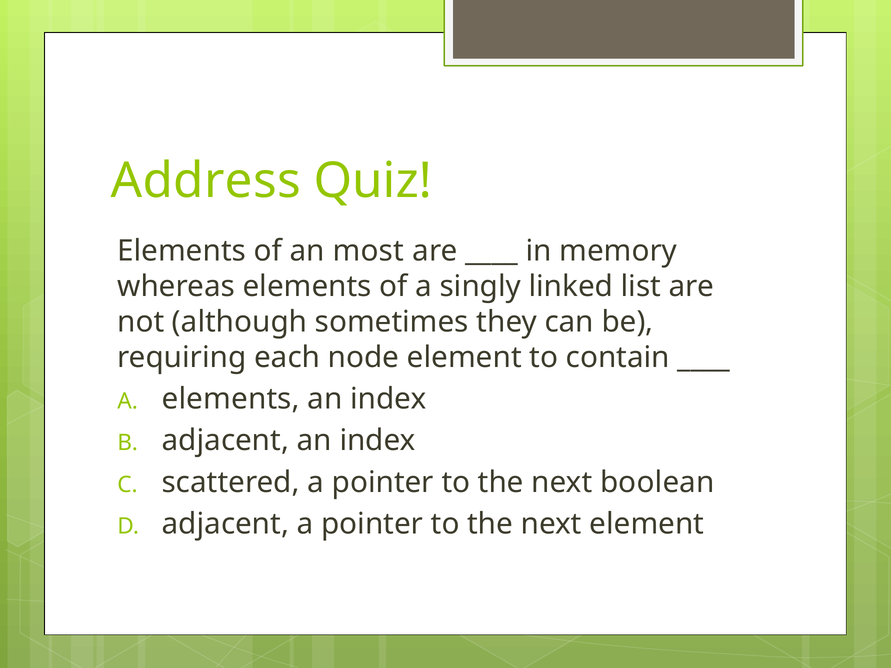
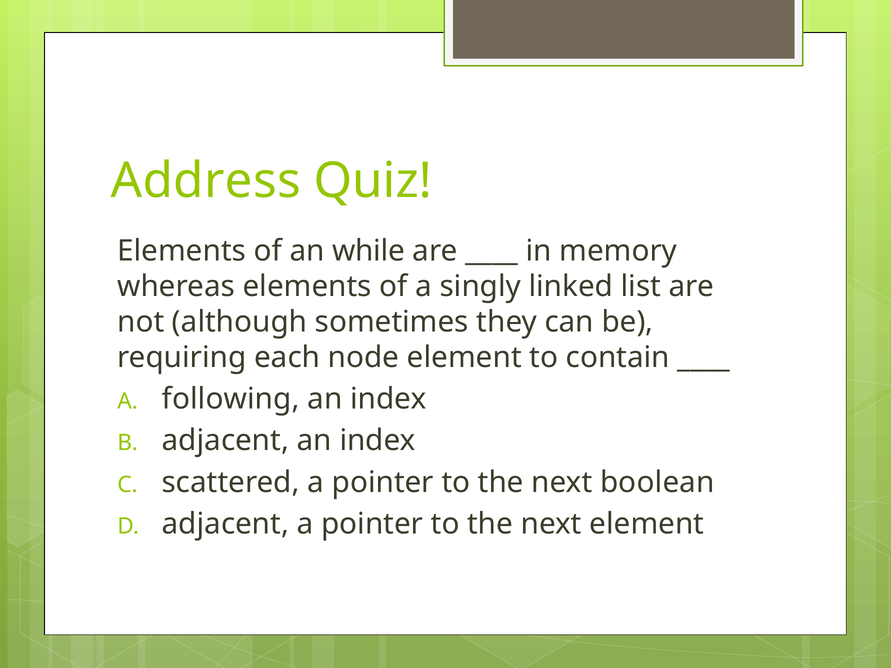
most: most -> while
A elements: elements -> following
